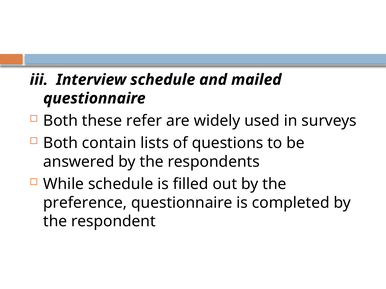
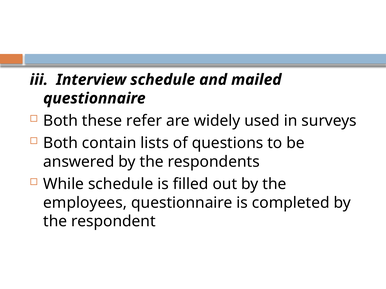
preference: preference -> employees
